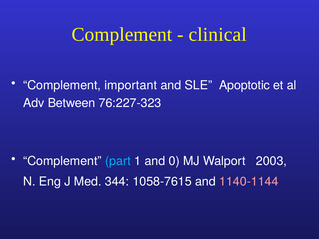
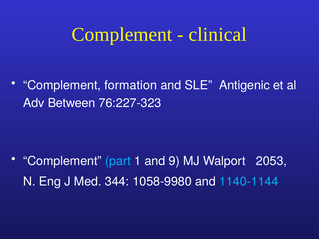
important: important -> formation
Apoptotic: Apoptotic -> Antigenic
0: 0 -> 9
2003: 2003 -> 2053
1058-7615: 1058-7615 -> 1058-9980
1140-1144 colour: pink -> light blue
